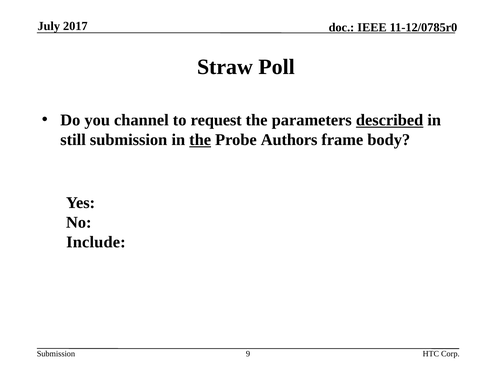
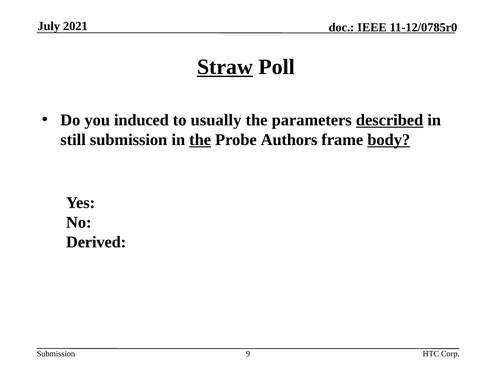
2017: 2017 -> 2021
Straw underline: none -> present
channel: channel -> induced
request: request -> usually
body underline: none -> present
Include: Include -> Derived
